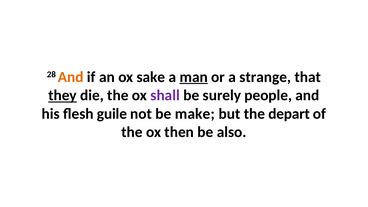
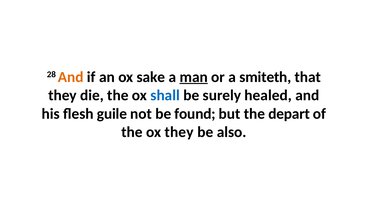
strange: strange -> smiteth
they at (63, 95) underline: present -> none
shall colour: purple -> blue
people: people -> healed
make: make -> found
ox then: then -> they
